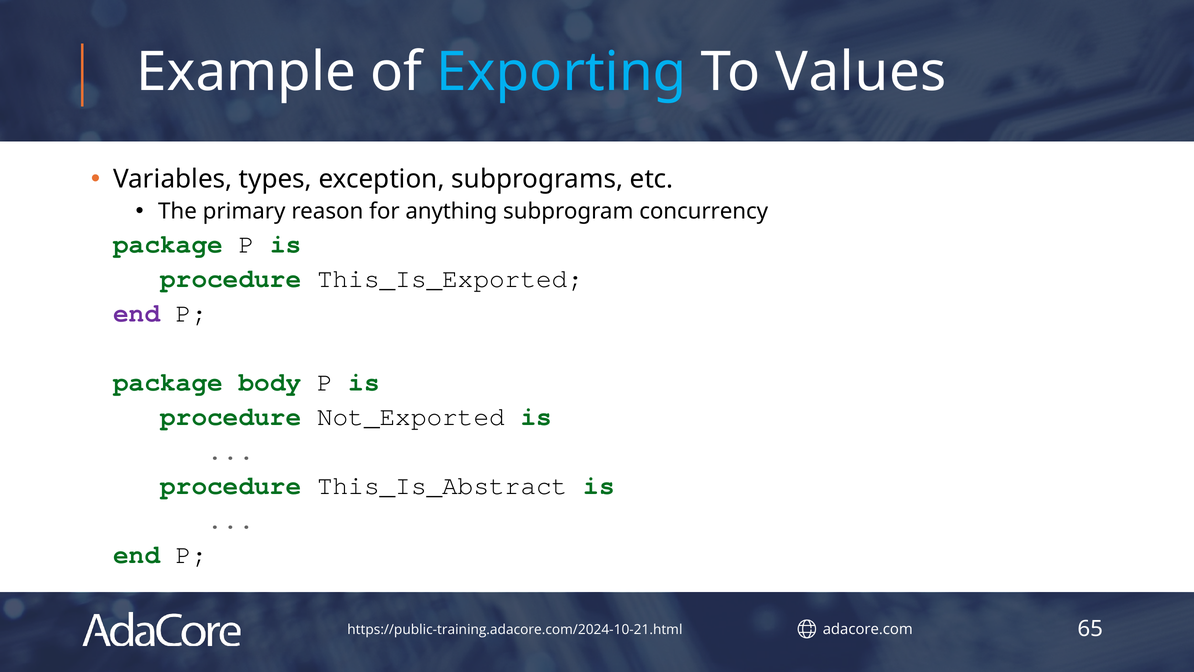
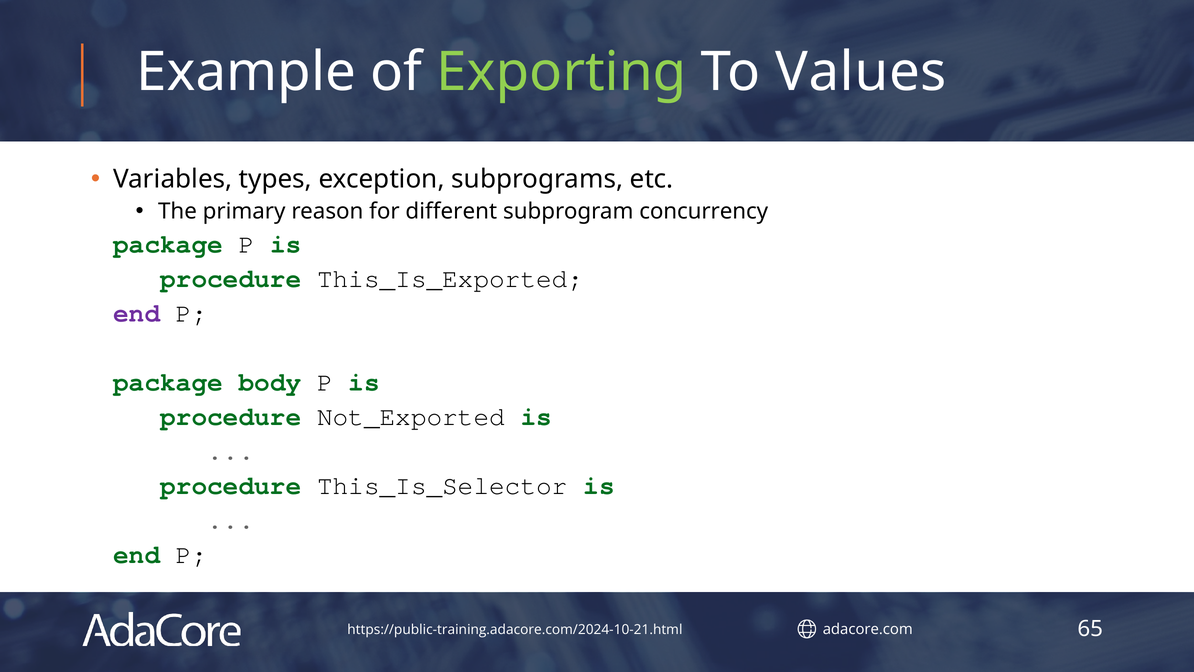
Exporting colour: light blue -> light green
anything: anything -> different
This_Is_Abstract: This_Is_Abstract -> This_Is_Selector
